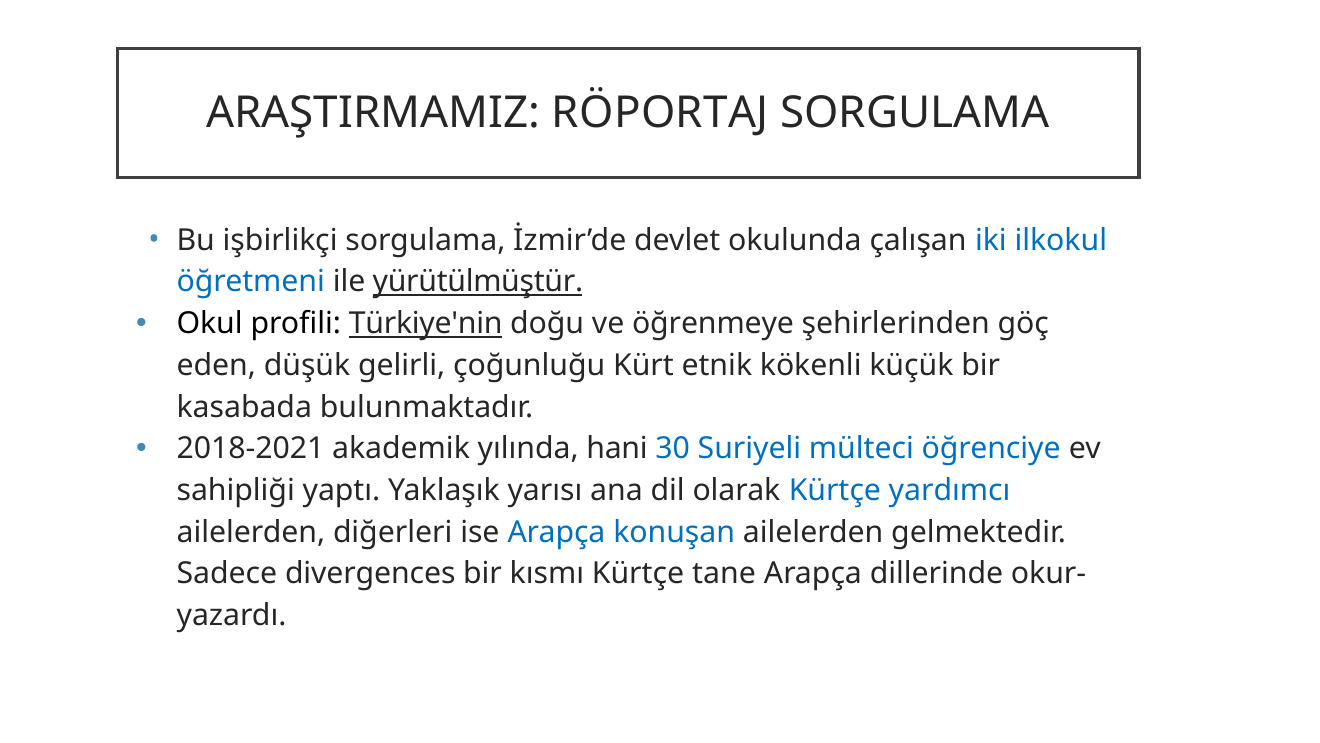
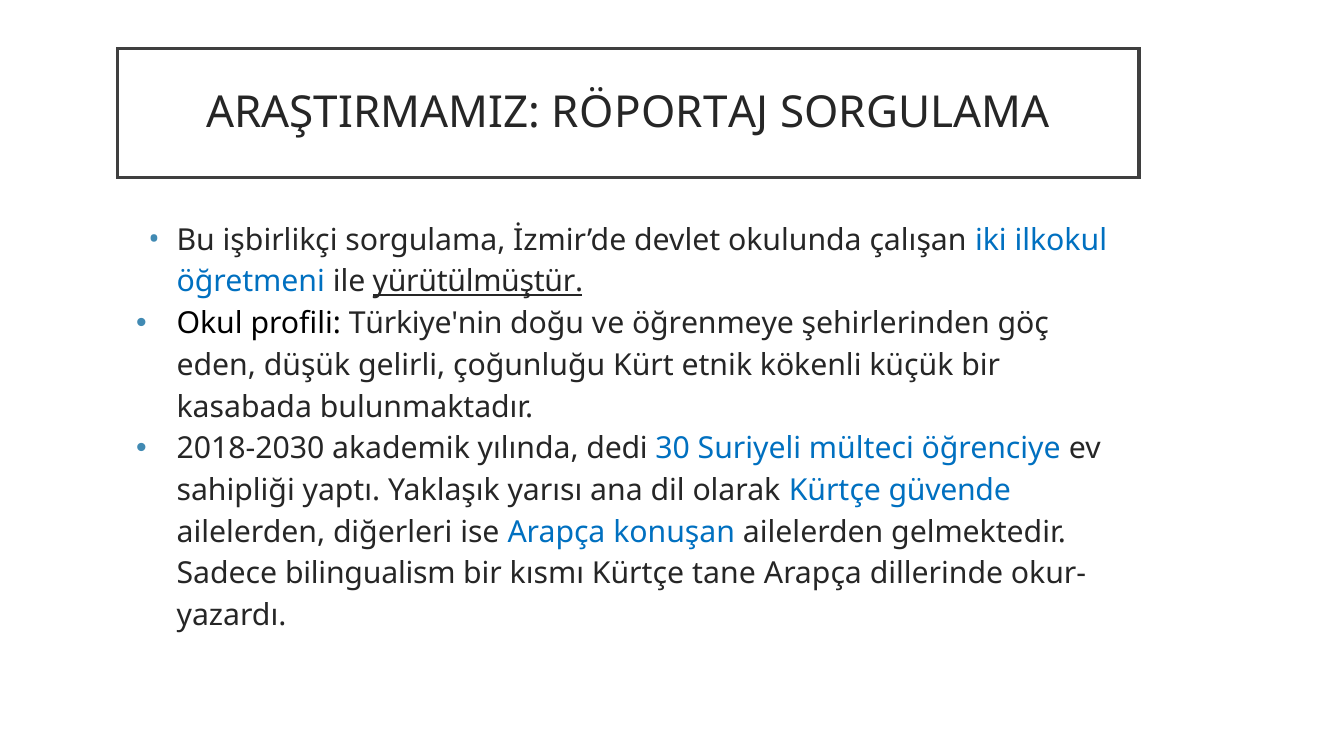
Türkiye'nin underline: present -> none
2018-2021: 2018-2021 -> 2018-2030
hani: hani -> dedi
yardımcı: yardımcı -> güvende
divergences: divergences -> bilingualism
